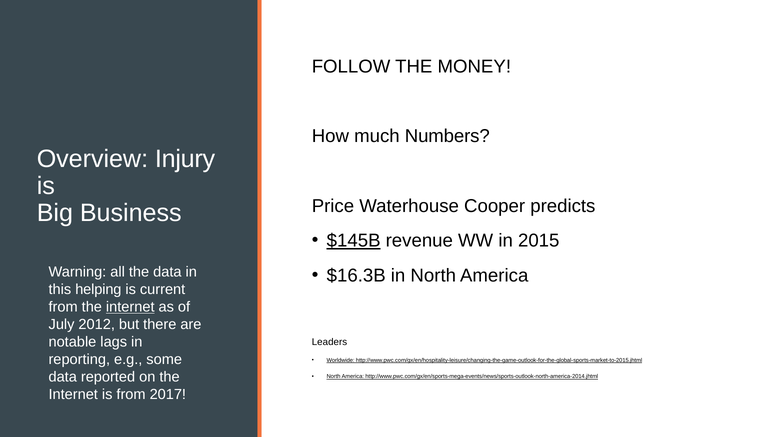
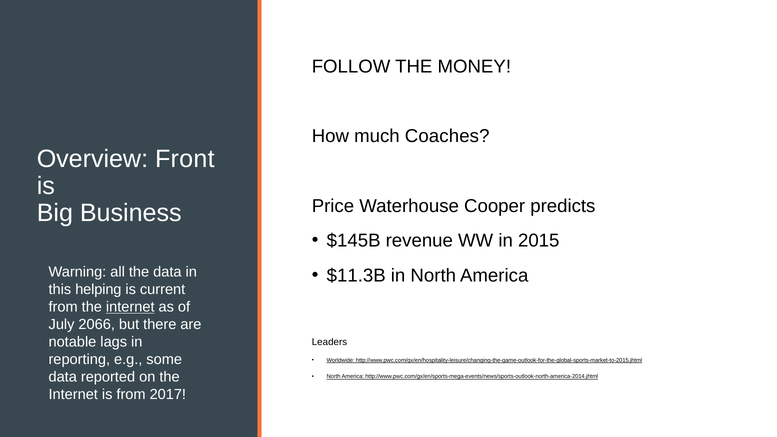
Numbers: Numbers -> Coaches
Injury: Injury -> Front
$145B underline: present -> none
$16.3B: $16.3B -> $11.3B
2012: 2012 -> 2066
